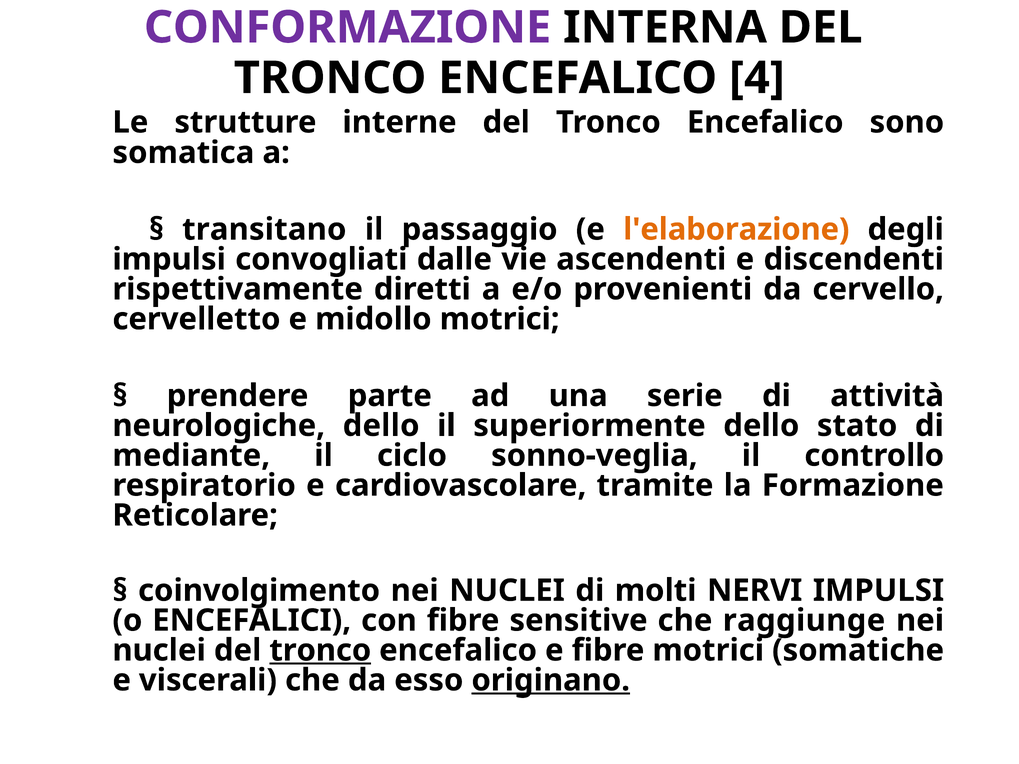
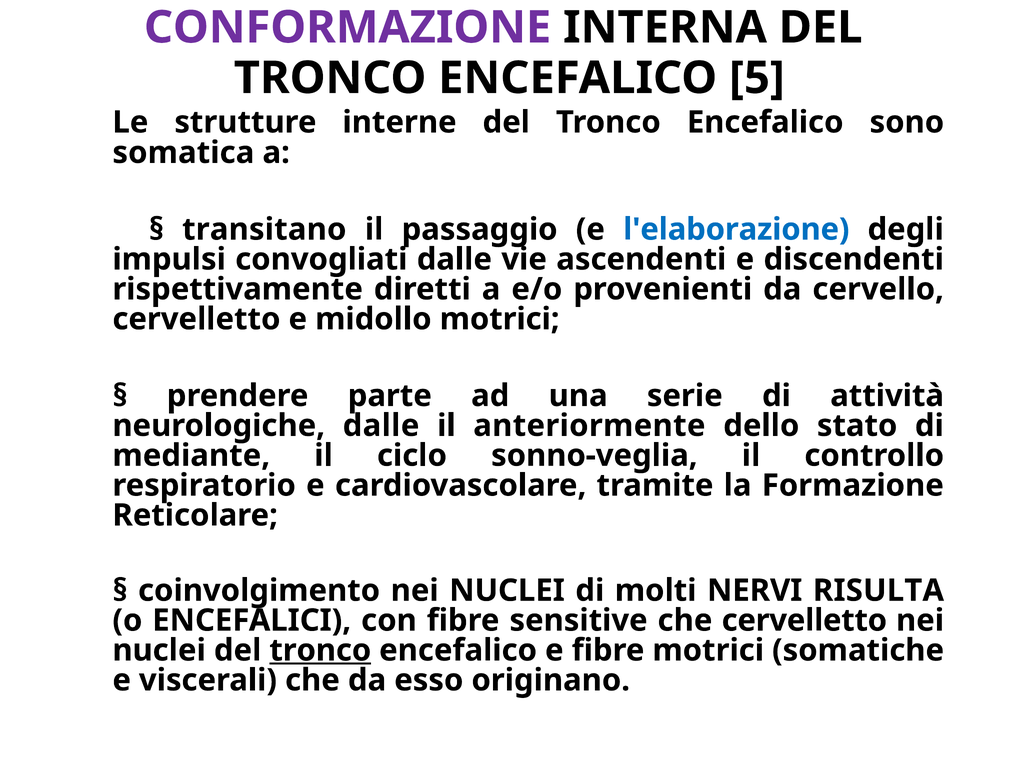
4: 4 -> 5
l'elaborazione colour: orange -> blue
neurologiche dello: dello -> dalle
superiormente: superiormente -> anteriormente
NERVI IMPULSI: IMPULSI -> RISULTA
che raggiunge: raggiunge -> cervelletto
originano underline: present -> none
